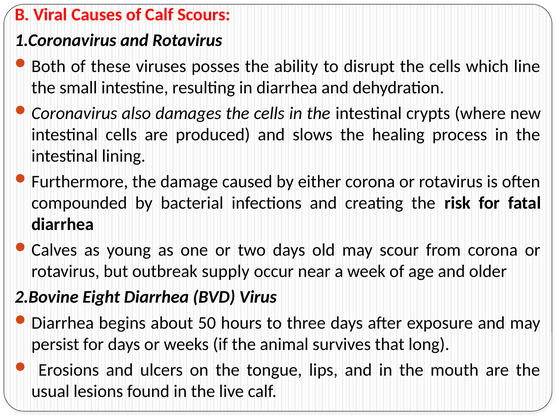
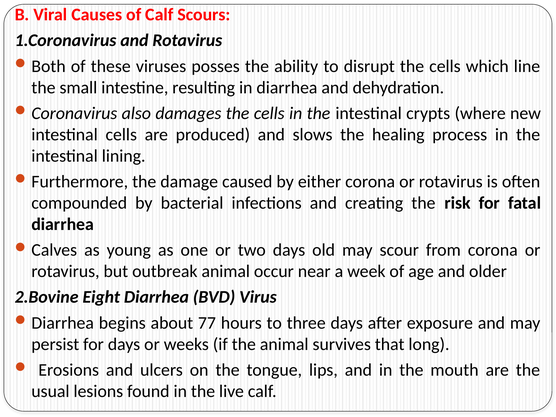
outbreak supply: supply -> animal
50: 50 -> 77
